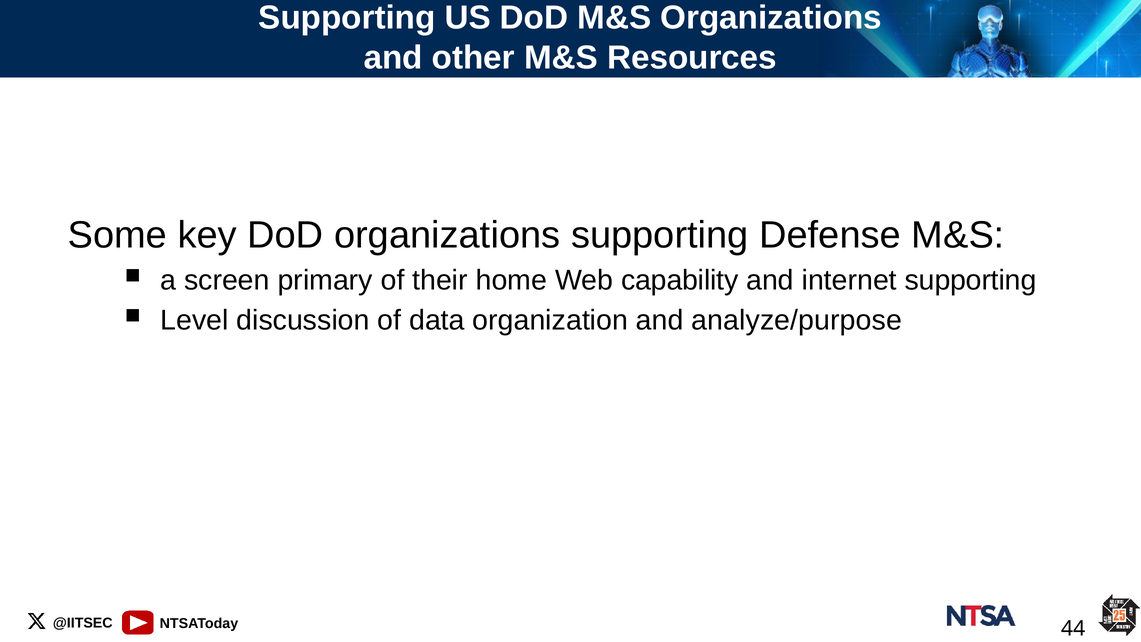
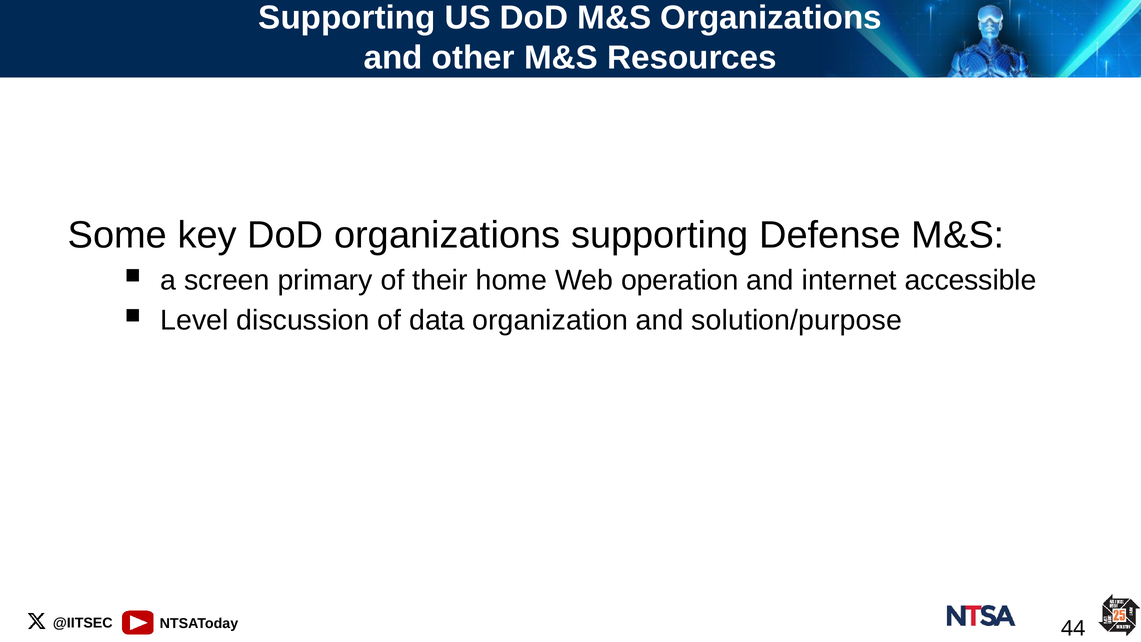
capability: capability -> operation
internet supporting: supporting -> accessible
analyze/purpose: analyze/purpose -> solution/purpose
